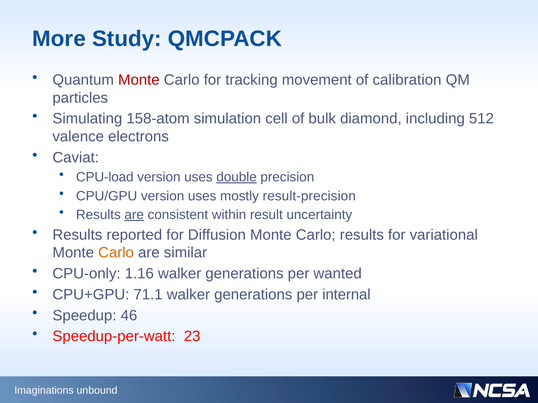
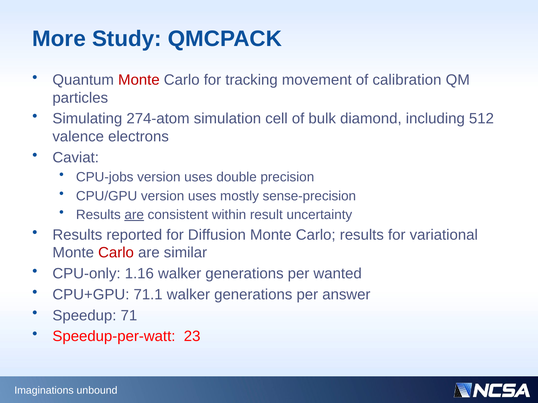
158-atom: 158-atom -> 274-atom
CPU-load: CPU-load -> CPU-jobs
double underline: present -> none
result-precision: result-precision -> sense-precision
Carlo at (116, 253) colour: orange -> red
internal: internal -> answer
46: 46 -> 71
